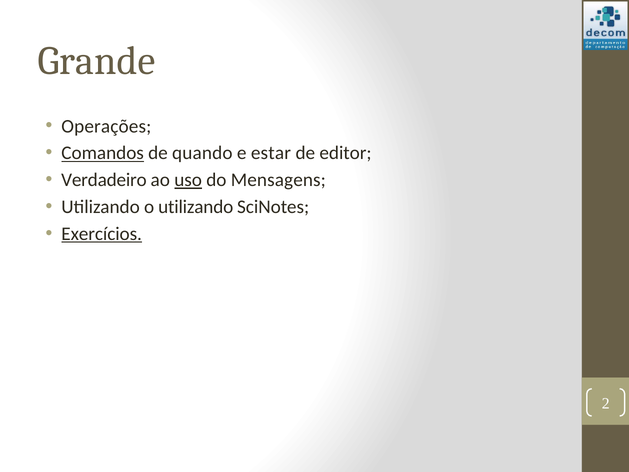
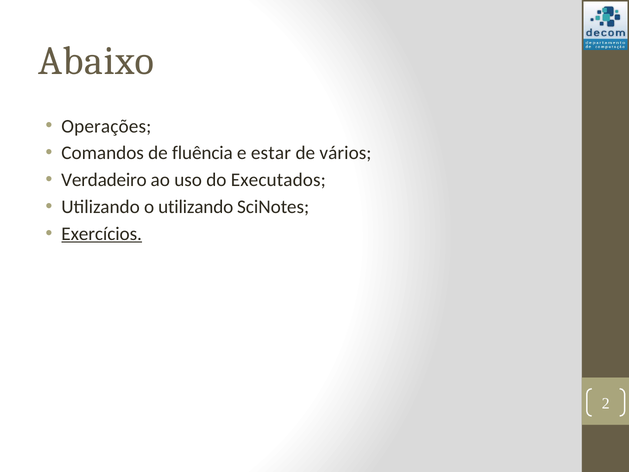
Grande: Grande -> Abaixo
Comandos underline: present -> none
quando: quando -> fluência
editor: editor -> vários
uso underline: present -> none
Mensagens: Mensagens -> Executados
